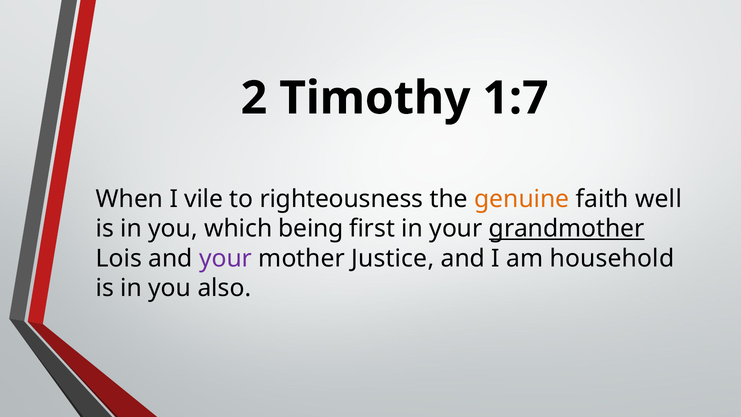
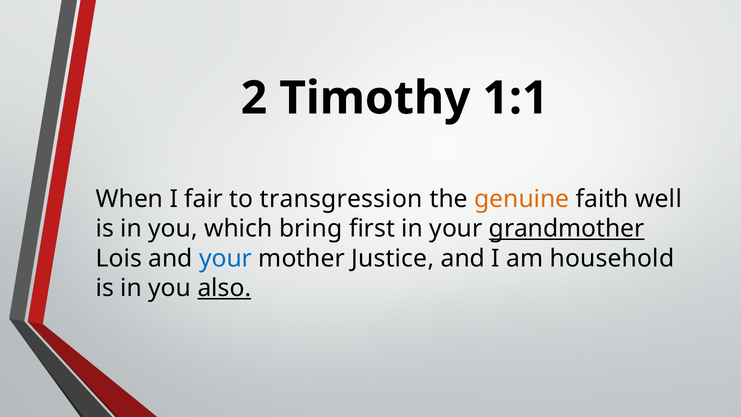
1:7: 1:7 -> 1:1
vile: vile -> fair
righteousness: righteousness -> transgression
being: being -> bring
your at (226, 258) colour: purple -> blue
also underline: none -> present
